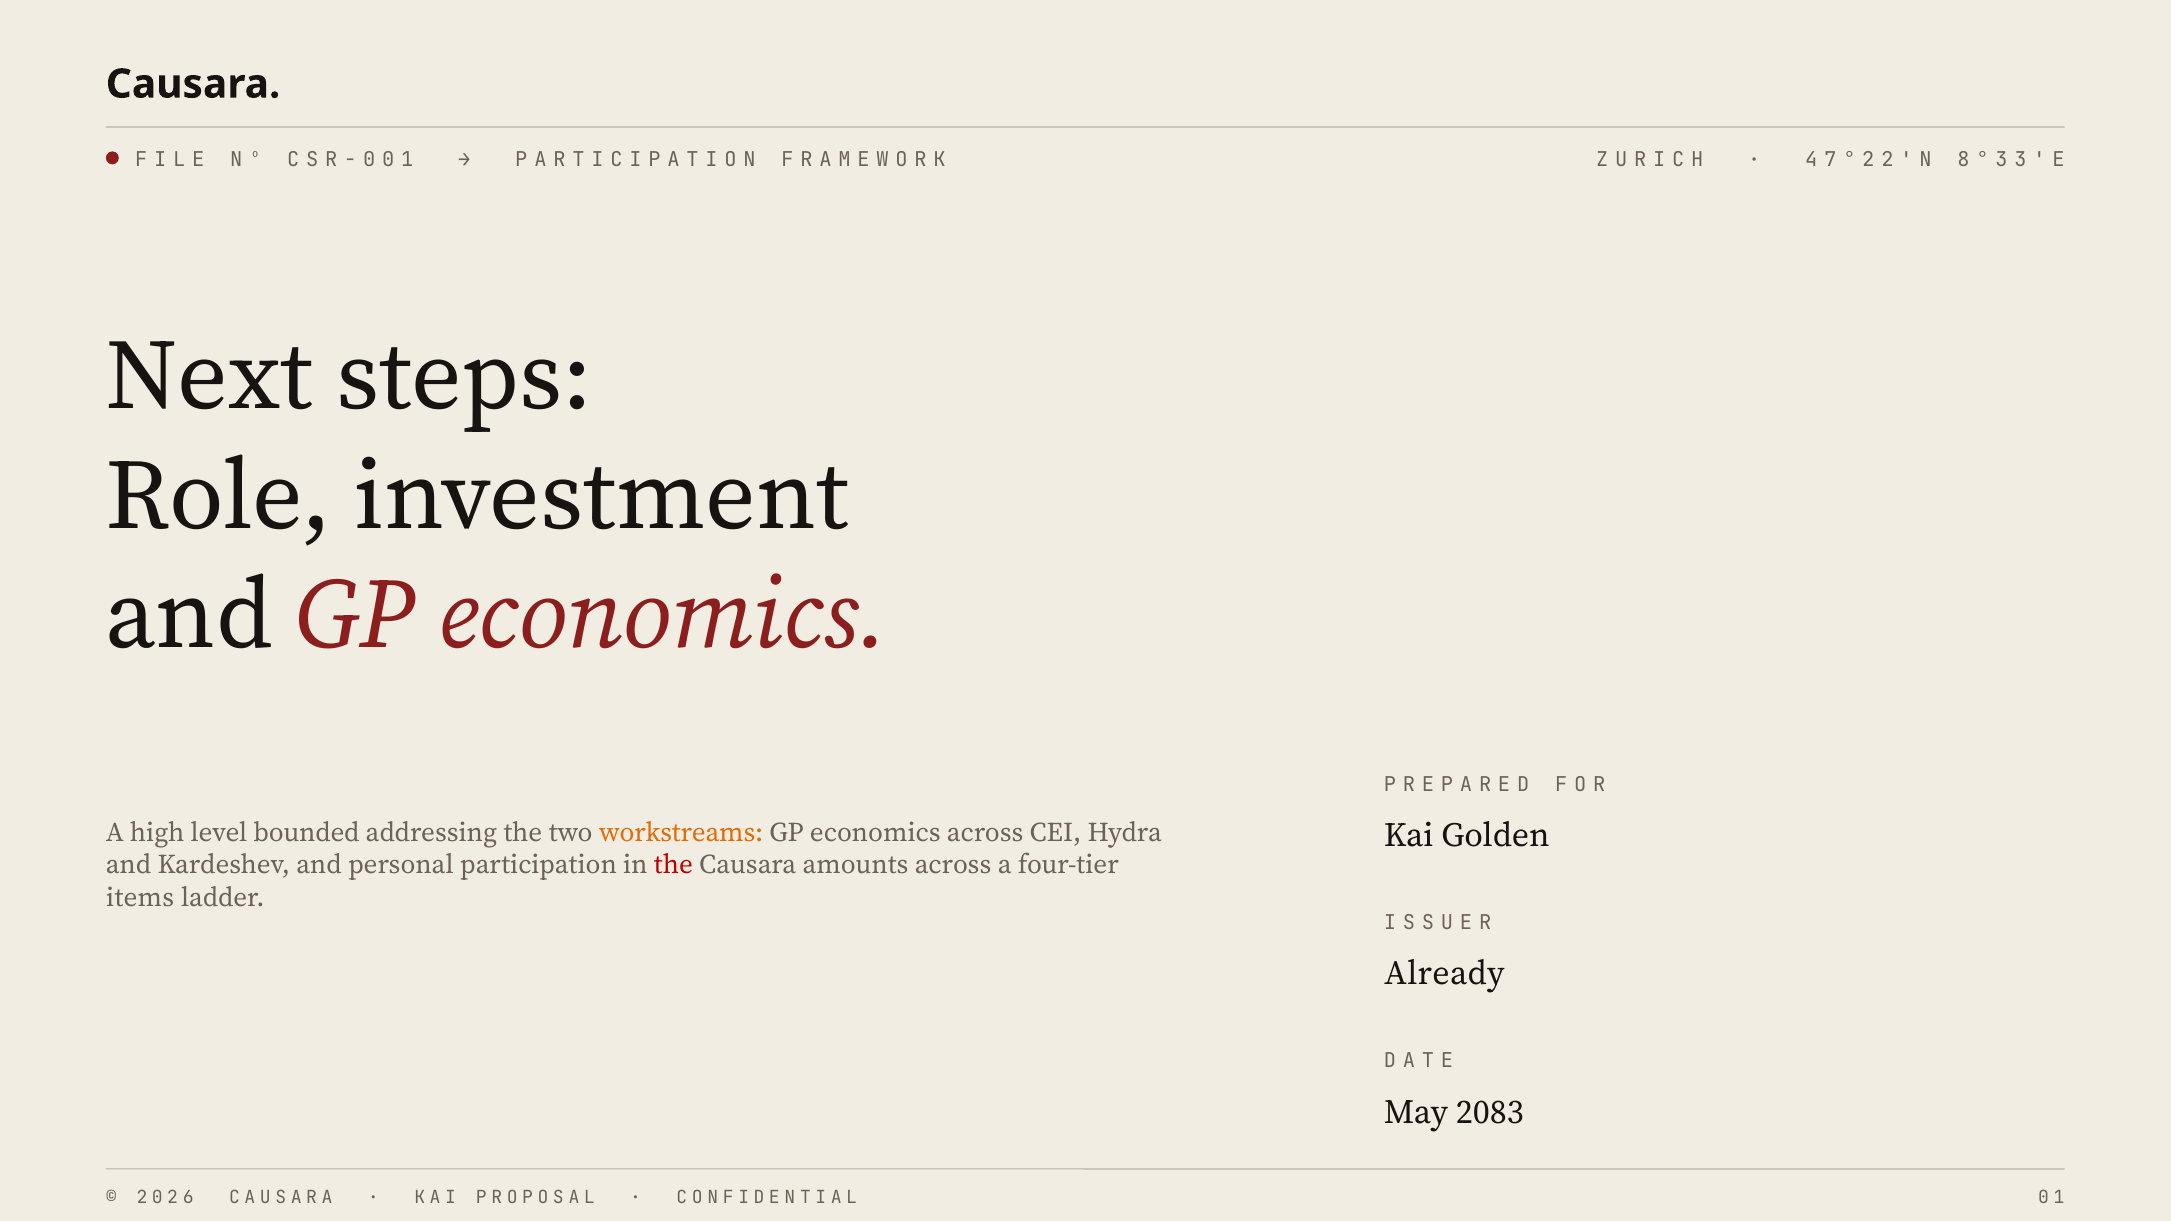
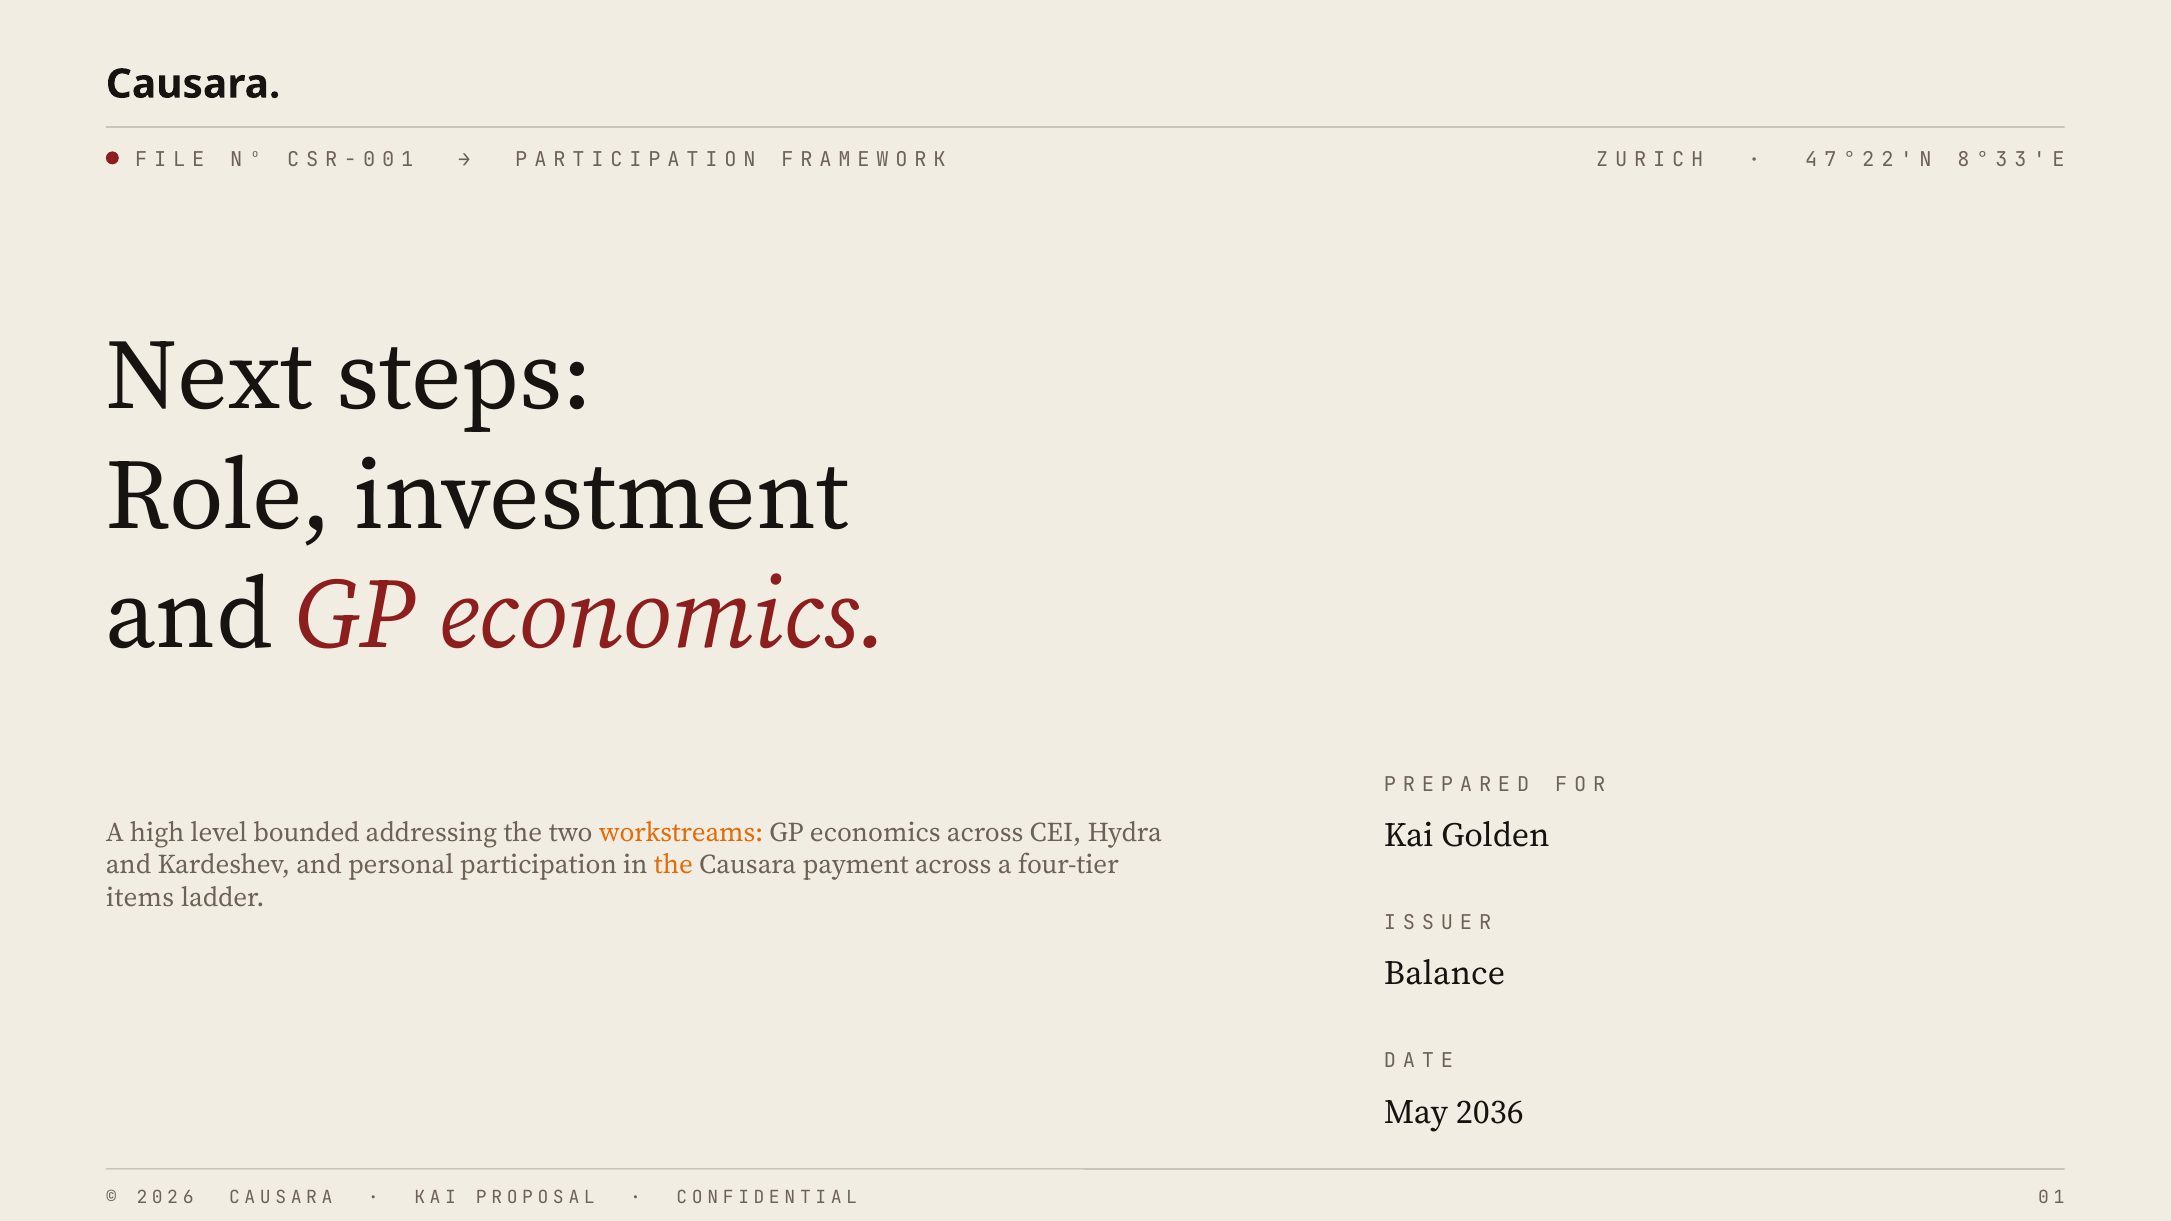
the at (673, 865) colour: red -> orange
amounts: amounts -> payment
Already: Already -> Balance
2083: 2083 -> 2036
